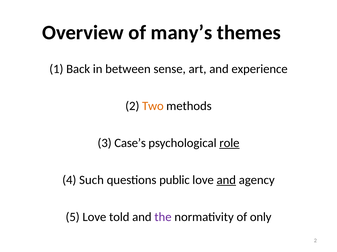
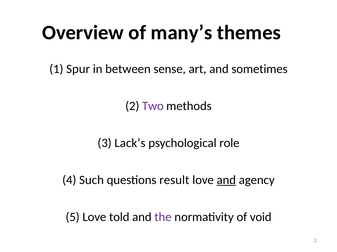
Back: Back -> Spur
experience: experience -> sometimes
Two colour: orange -> purple
Case’s: Case’s -> Lack’s
role underline: present -> none
public: public -> result
only: only -> void
